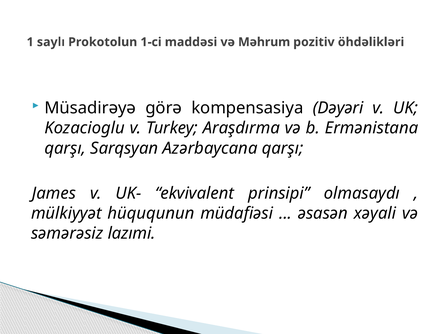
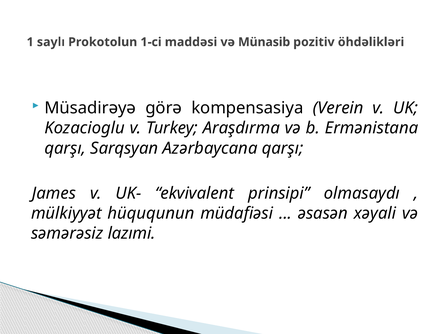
Məhrum: Məhrum -> Münasib
Dəyəri: Dəyəri -> Verein
